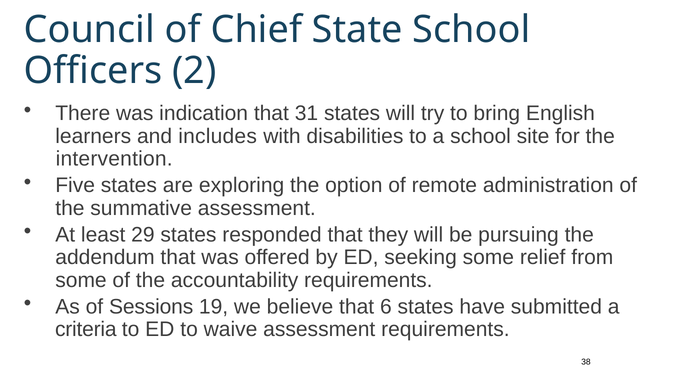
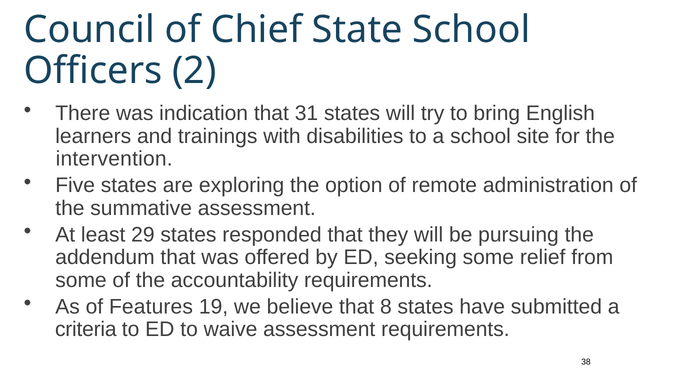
includes: includes -> trainings
Sessions: Sessions -> Features
6: 6 -> 8
